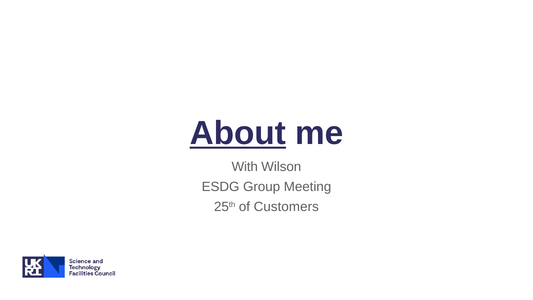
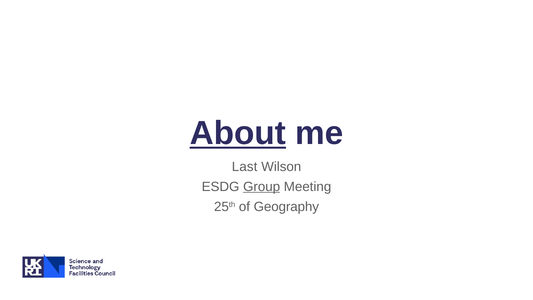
With: With -> Last
Group underline: none -> present
Customers: Customers -> Geography
